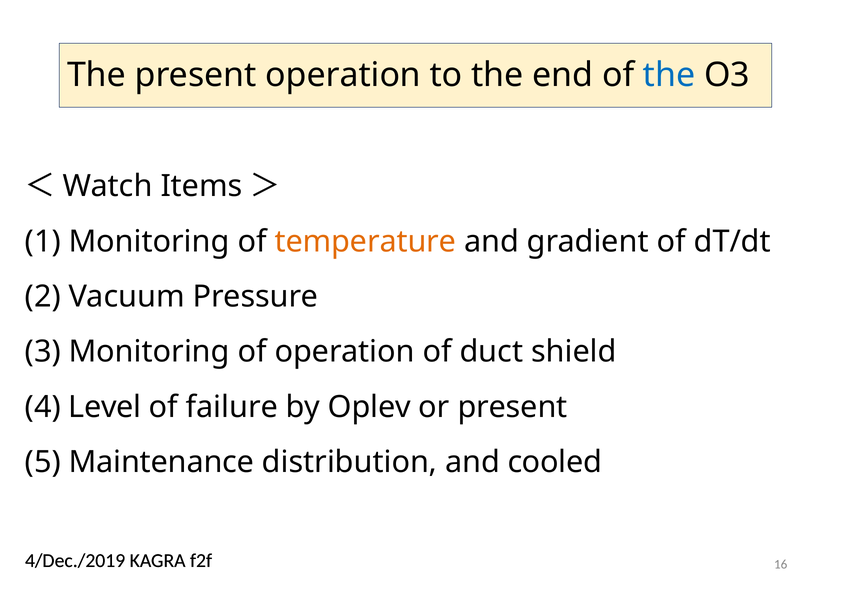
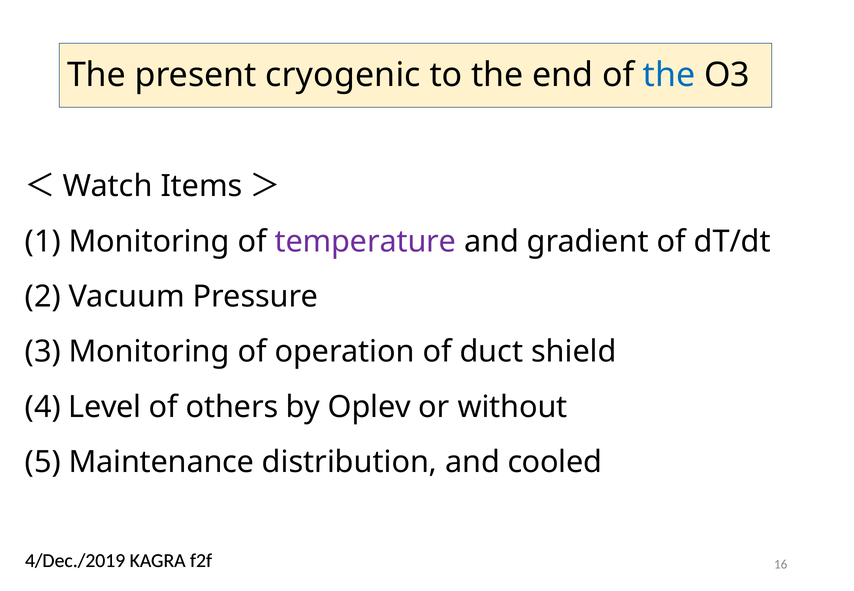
present operation: operation -> cryogenic
temperature colour: orange -> purple
failure: failure -> others
or present: present -> without
